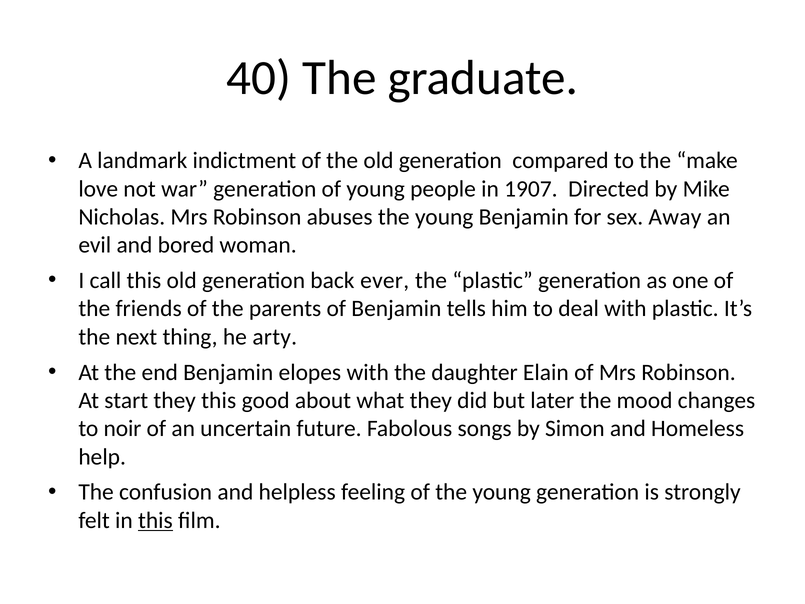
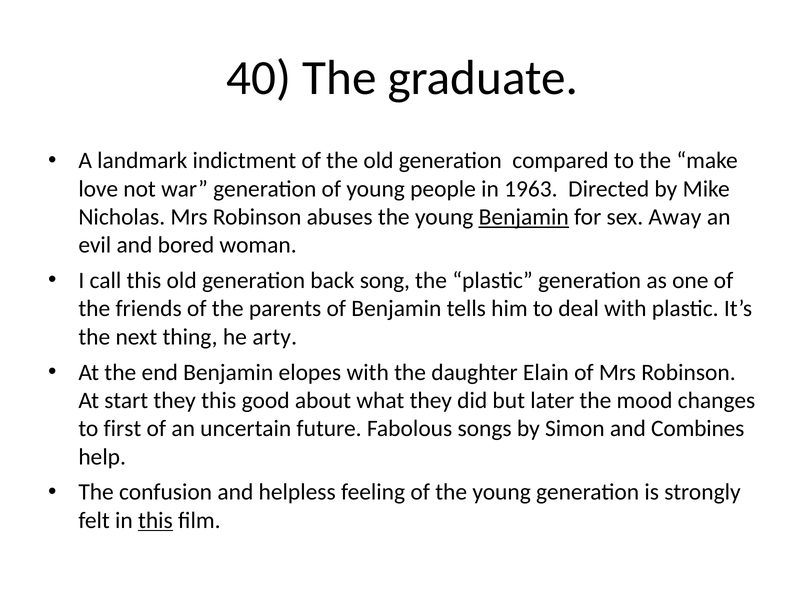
1907: 1907 -> 1963
Benjamin at (524, 217) underline: none -> present
ever: ever -> song
noir: noir -> first
Homeless: Homeless -> Combines
